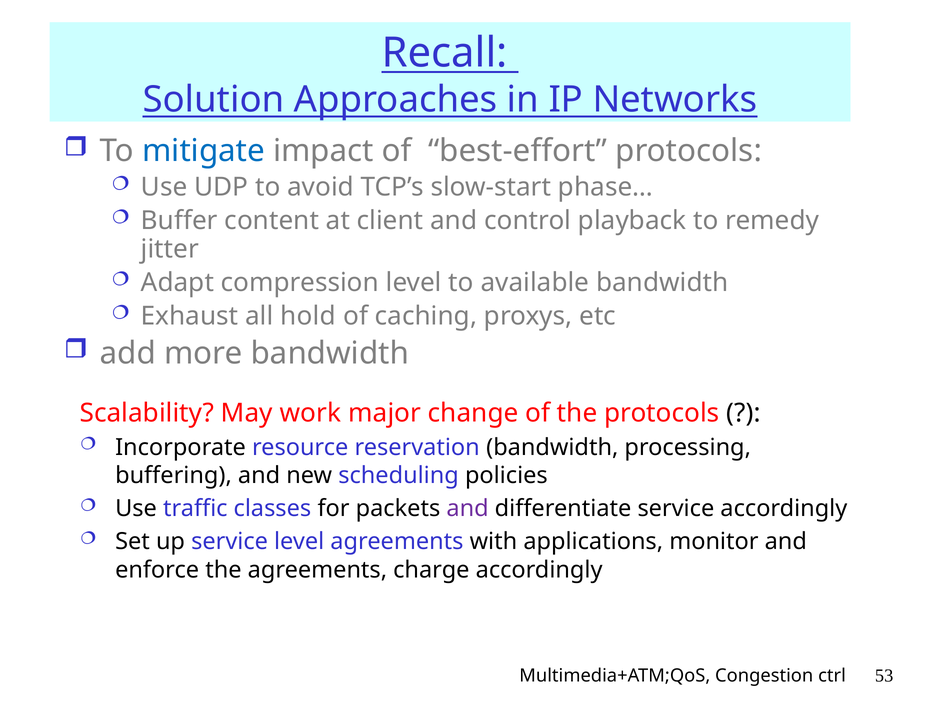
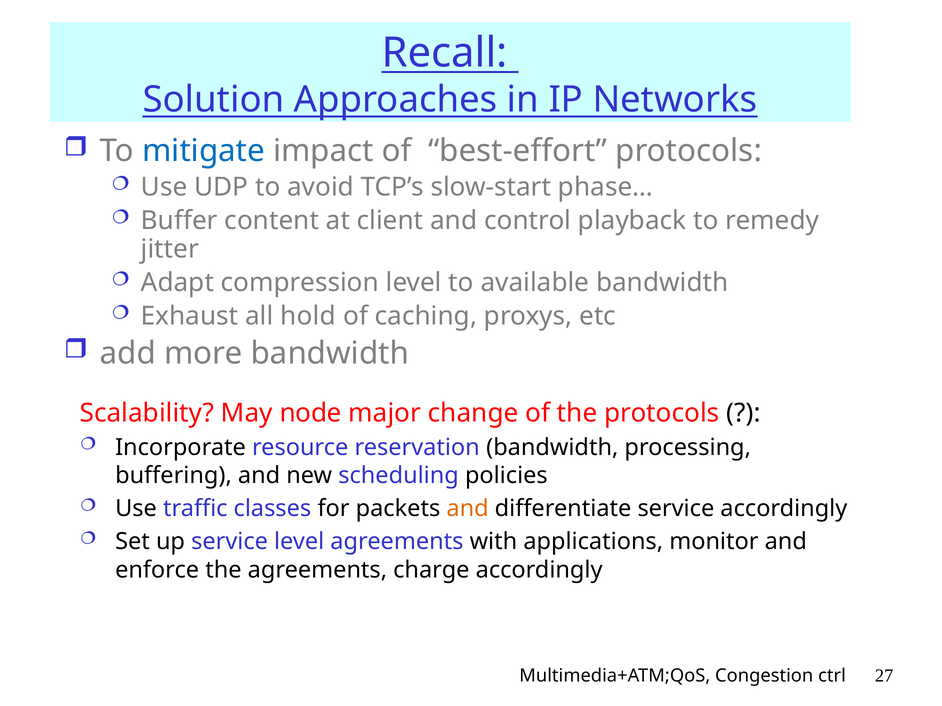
work: work -> node
and at (468, 509) colour: purple -> orange
53: 53 -> 27
